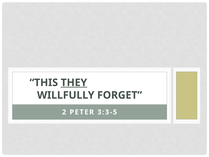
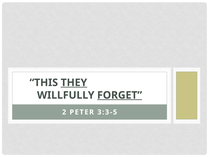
FORGET underline: none -> present
